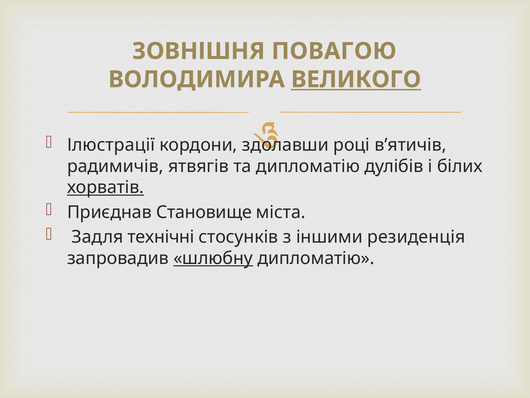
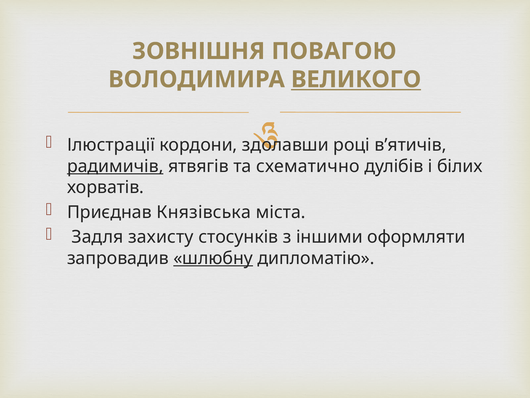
радимичів underline: none -> present
та дипломатію: дипломатію -> схематично
хорватів underline: present -> none
Становище: Становище -> Князівська
технічні: технічні -> захисту
резиденція: резиденція -> оформляти
